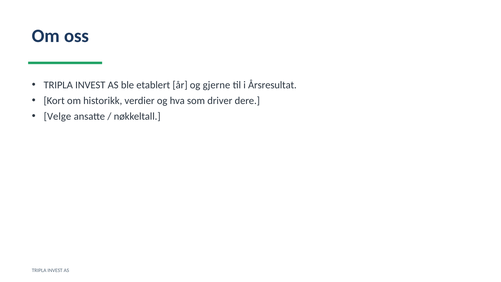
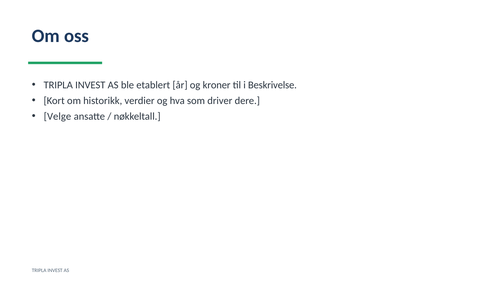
gjerne: gjerne -> kroner
Årsresultat: Årsresultat -> Beskrivelse
